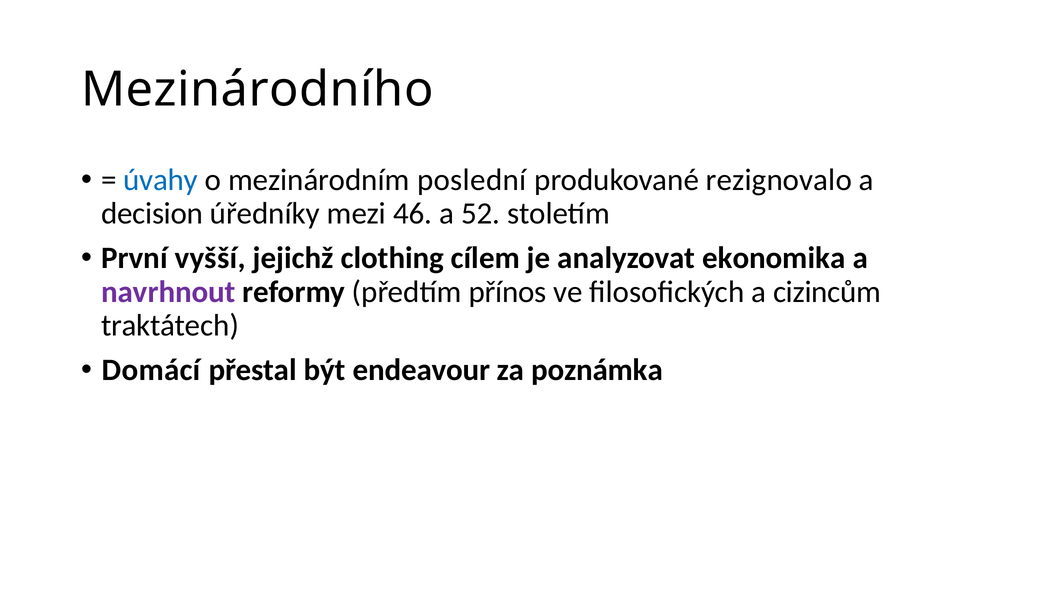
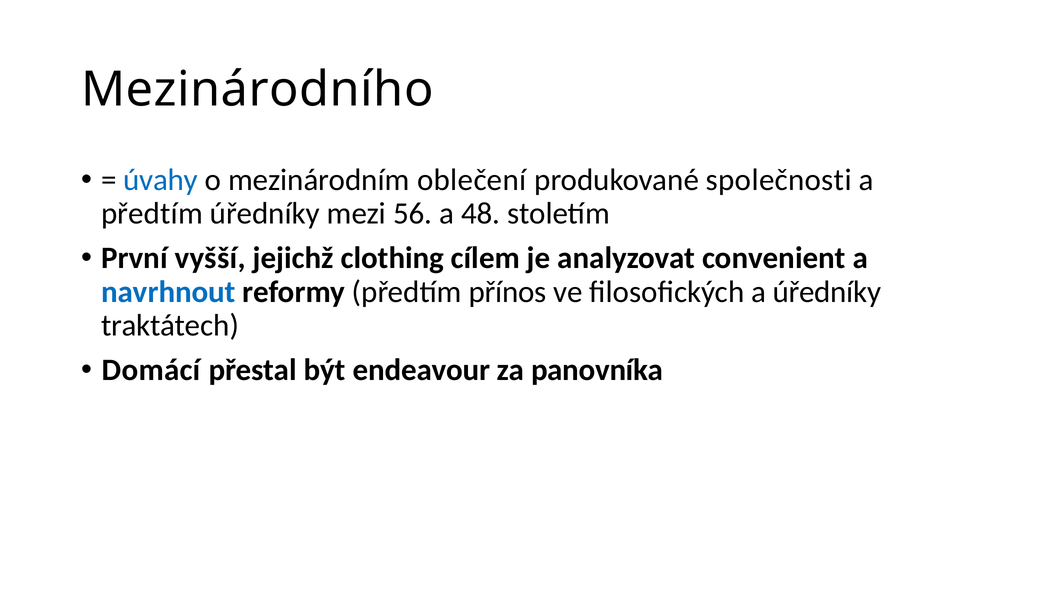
poslední: poslední -> oblečení
rezignovalo: rezignovalo -> společnosti
decision at (152, 213): decision -> předtím
46: 46 -> 56
52: 52 -> 48
ekonomika: ekonomika -> convenient
navrhnout colour: purple -> blue
a cizincům: cizincům -> úředníky
poznámka: poznámka -> panovníka
